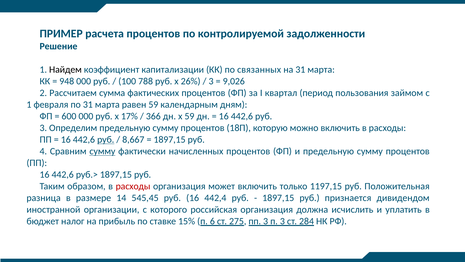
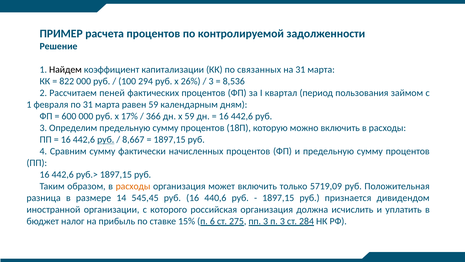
948: 948 -> 822
788: 788 -> 294
9,026: 9,026 -> 8,536
сумма: сумма -> пеней
сумму at (102, 151) underline: present -> none
расходы at (133, 186) colour: red -> orange
1197,15: 1197,15 -> 5719,09
442,4: 442,4 -> 440,6
